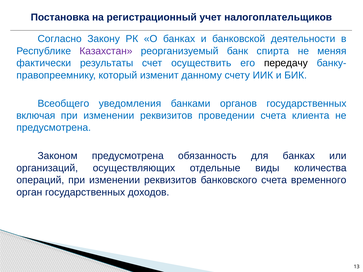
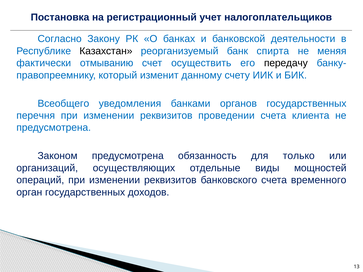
Казахстан colour: purple -> black
результаты: результаты -> отмыванию
включая: включая -> перечня
для банках: банках -> только
количества: количества -> мощностей
